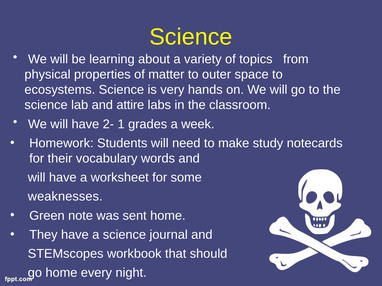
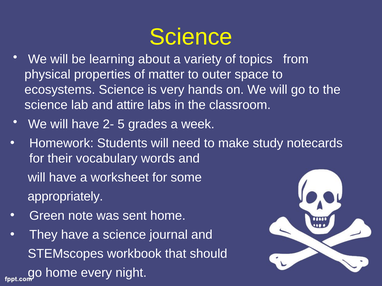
1: 1 -> 5
weaknesses: weaknesses -> appropriately
